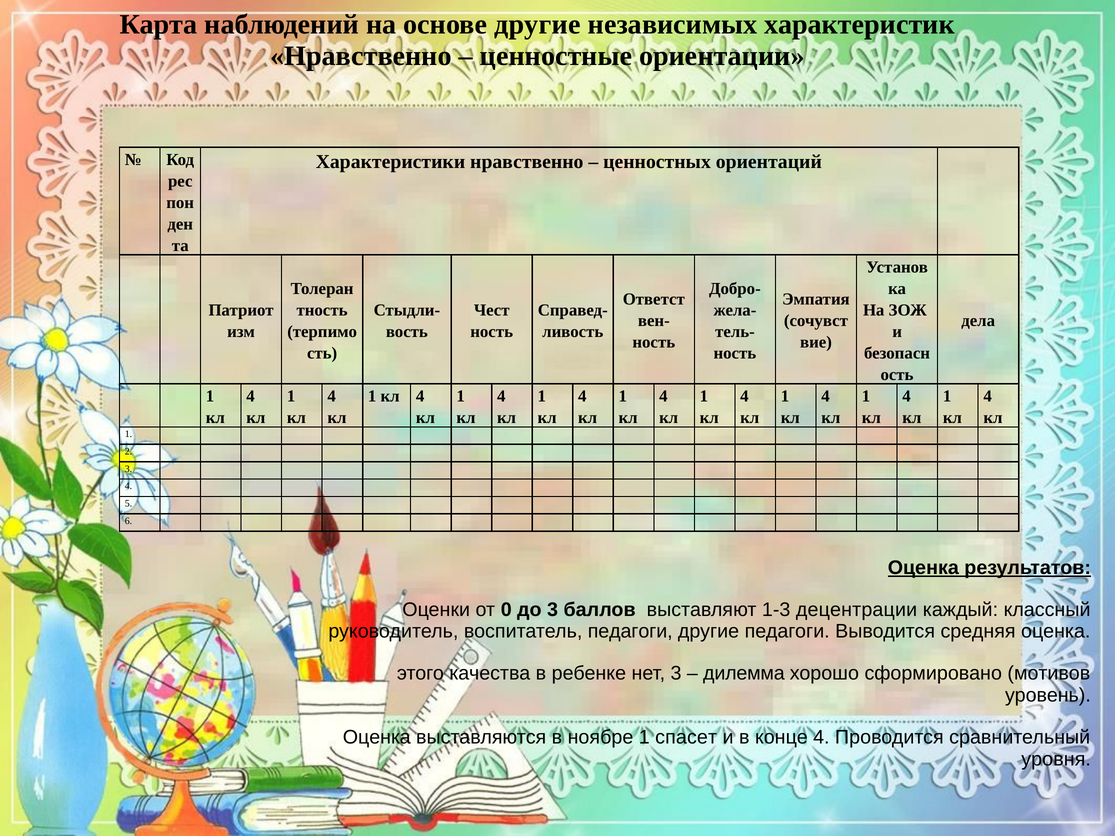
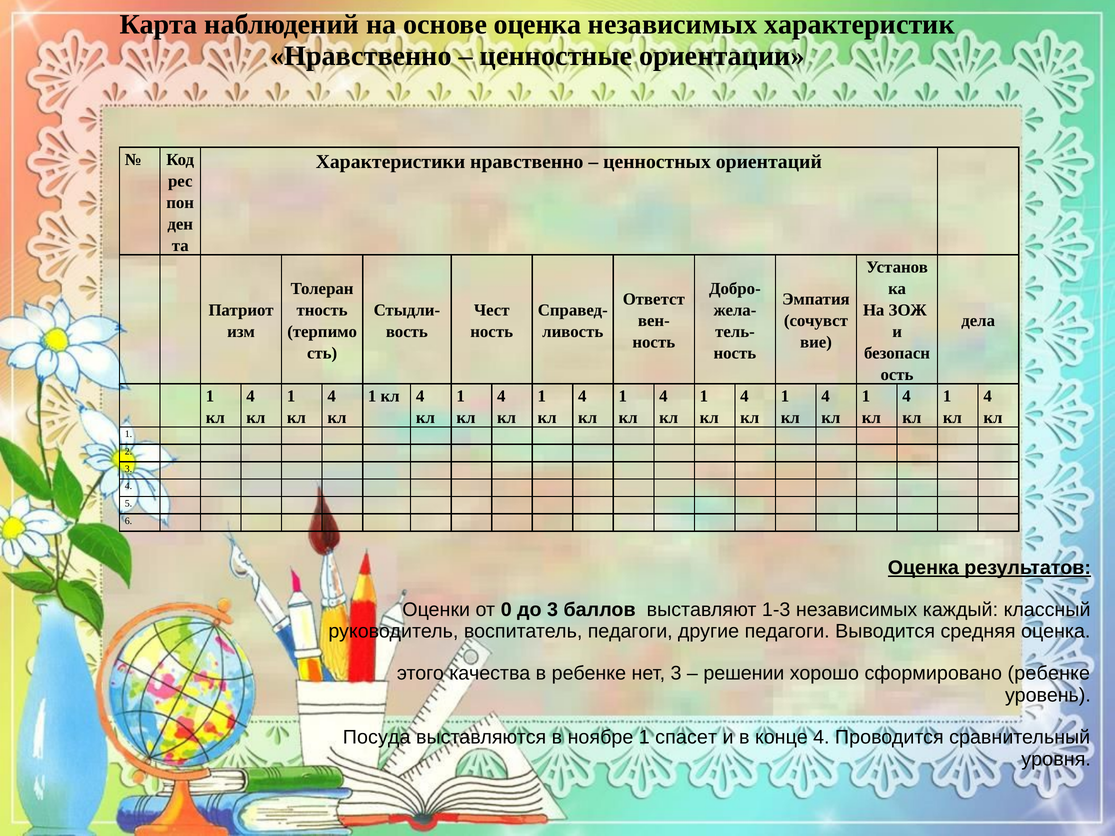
основе другие: другие -> оценка
1-3 децентрации: децентрации -> независимых
дилемма: дилемма -> решении
сформировано мотивов: мотивов -> ребенке
Оценка at (377, 737): Оценка -> Посуда
